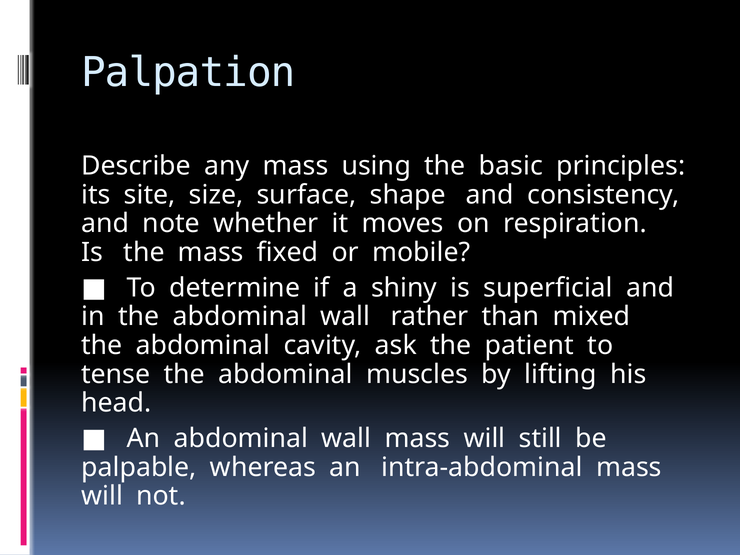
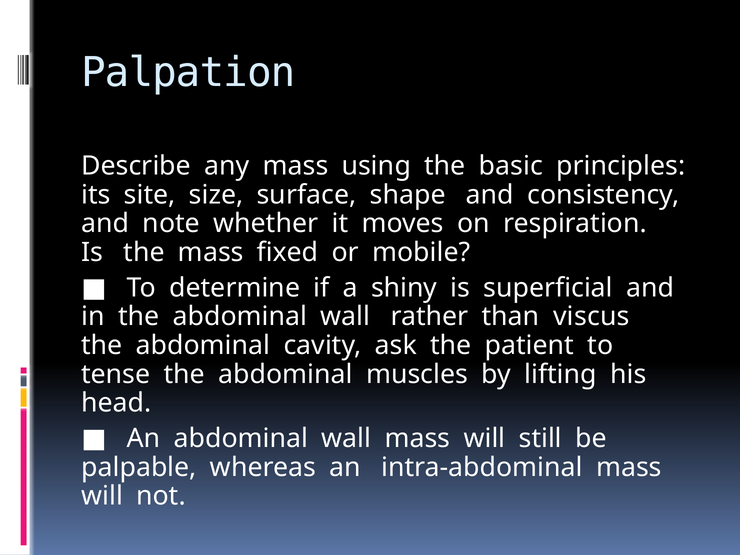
mixed: mixed -> viscus
